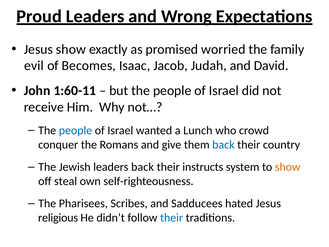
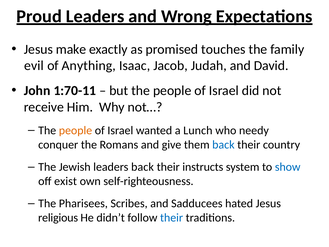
Jesus show: show -> make
worried: worried -> touches
Becomes: Becomes -> Anything
1:60-11: 1:60-11 -> 1:70-11
people at (75, 130) colour: blue -> orange
crowd: crowd -> needy
show at (288, 167) colour: orange -> blue
steal: steal -> exist
